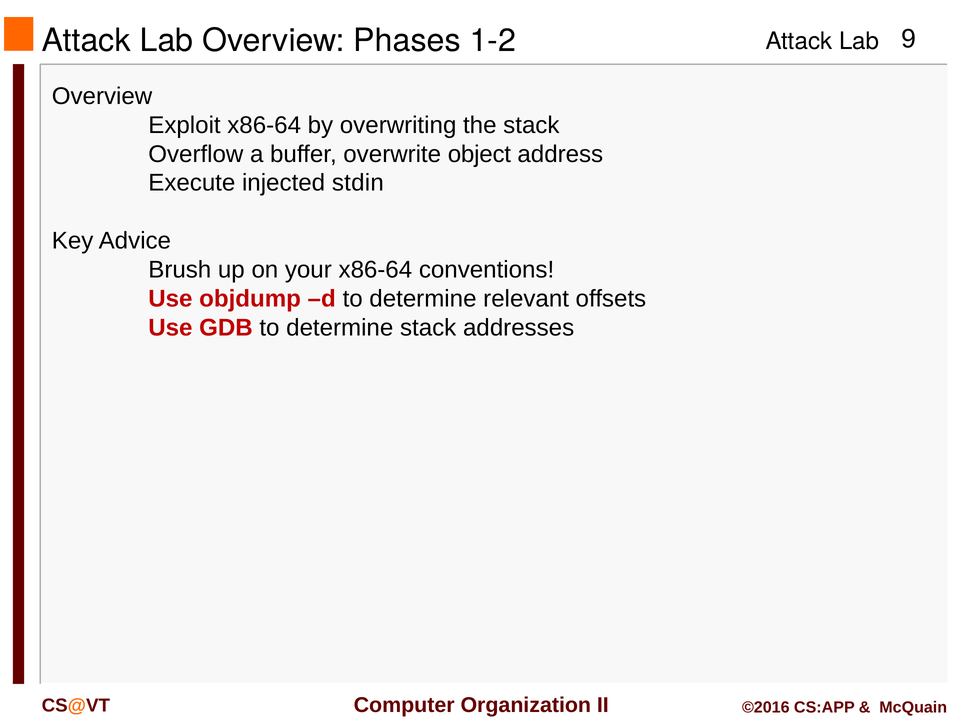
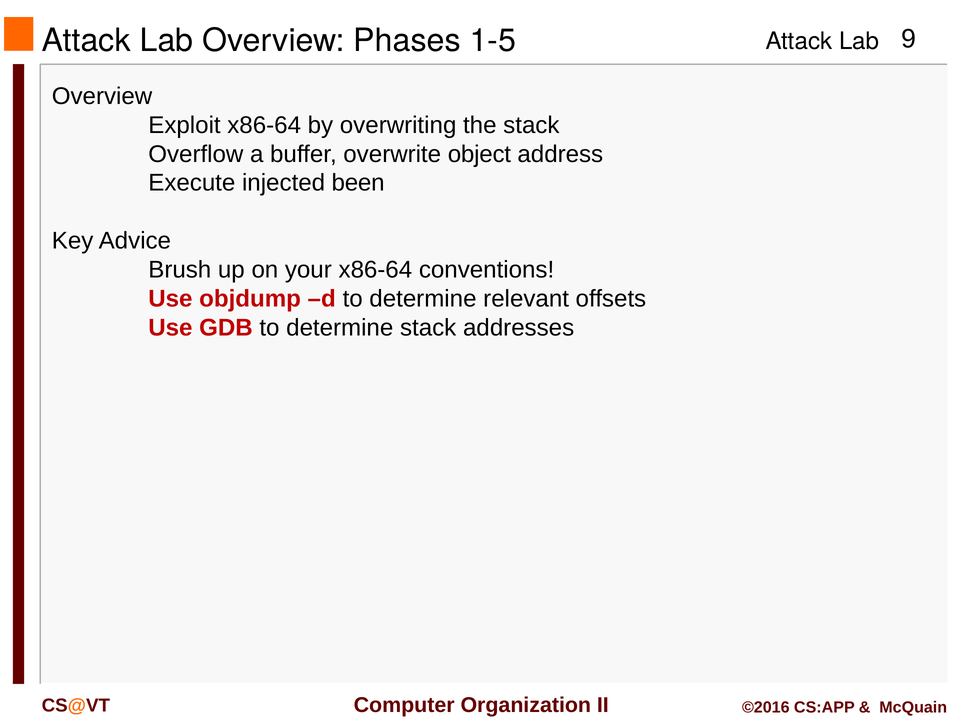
1-2: 1-2 -> 1-5
stdin: stdin -> been
